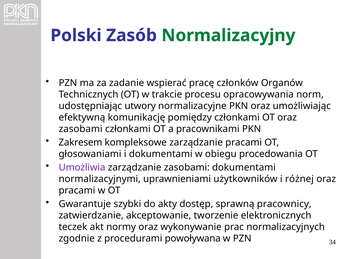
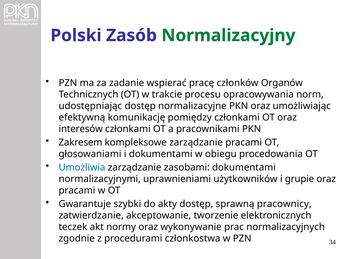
udostępniając utwory: utwory -> dostęp
zasobami at (81, 129): zasobami -> interesów
Umożliwia colour: purple -> blue
różnej: różnej -> grupie
powoływana: powoływana -> członkostwa
